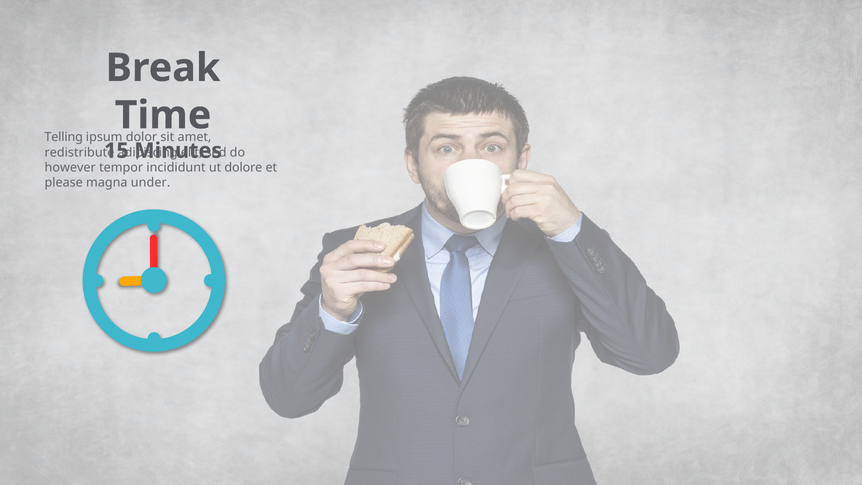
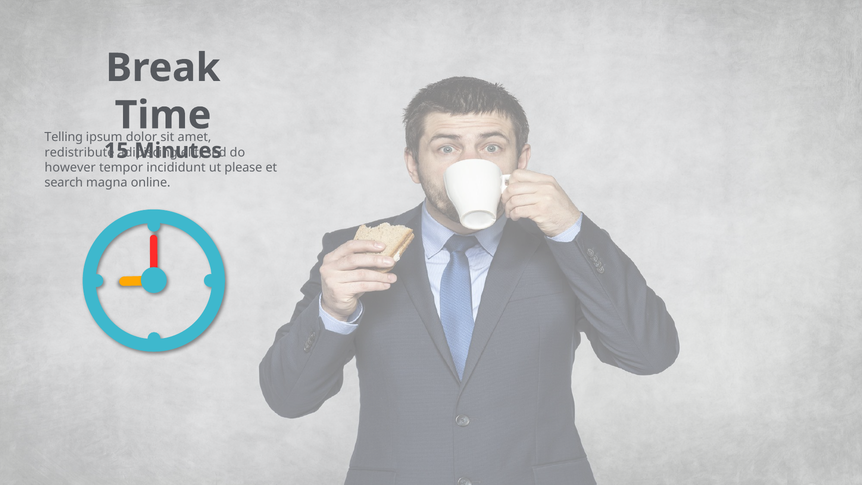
dolore: dolore -> please
please: please -> search
under: under -> online
